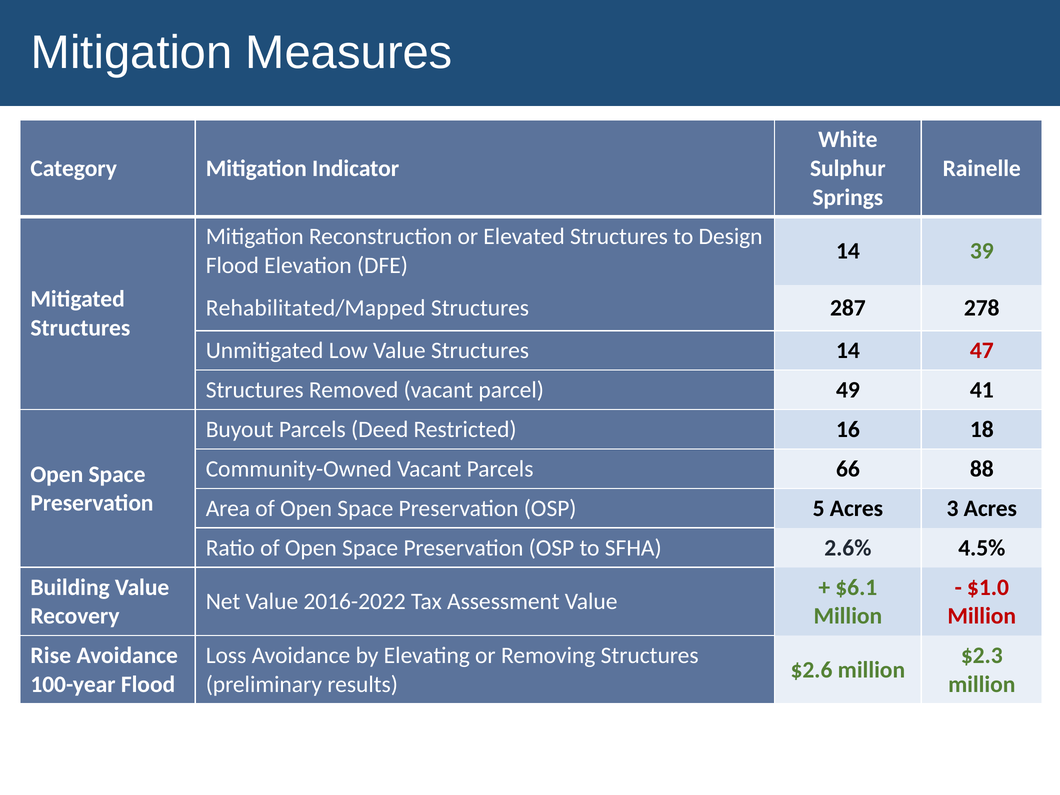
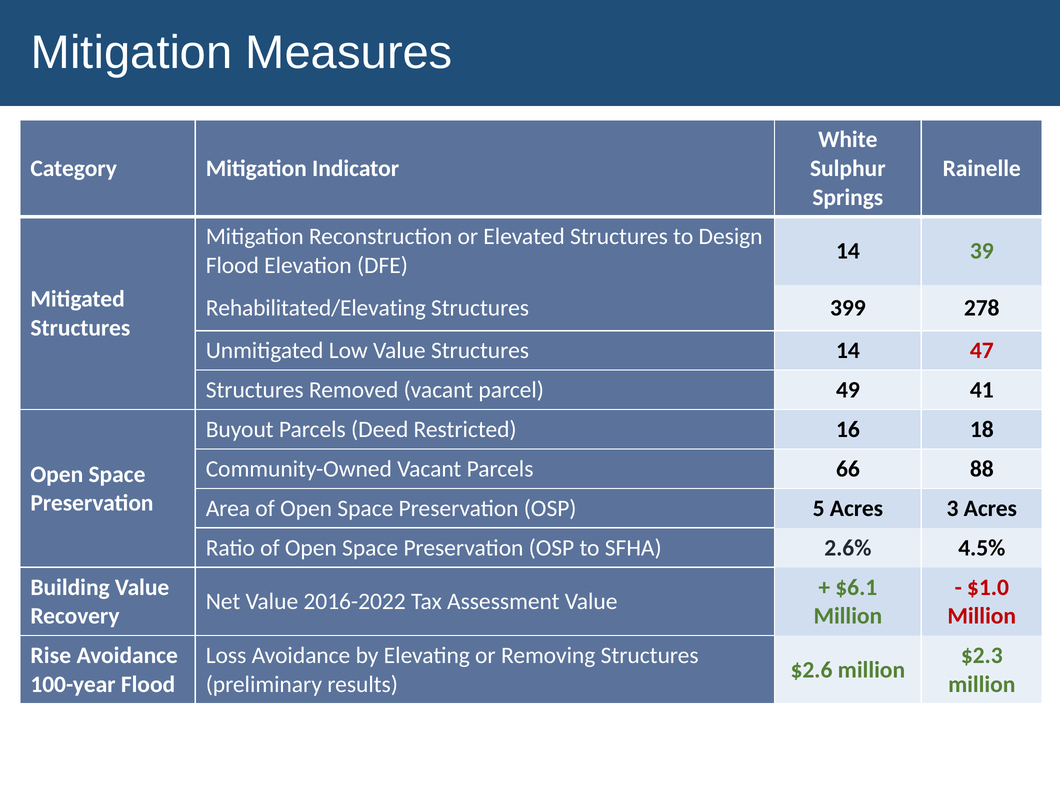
Rehabilitated/Mapped: Rehabilitated/Mapped -> Rehabilitated/Elevating
287: 287 -> 399
